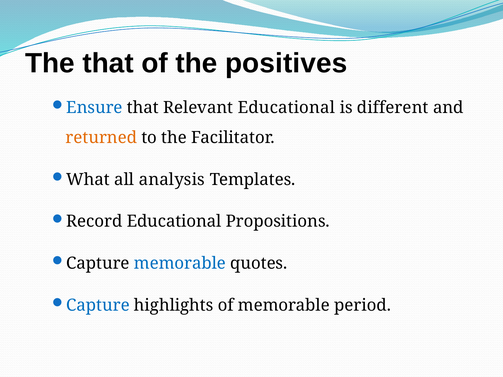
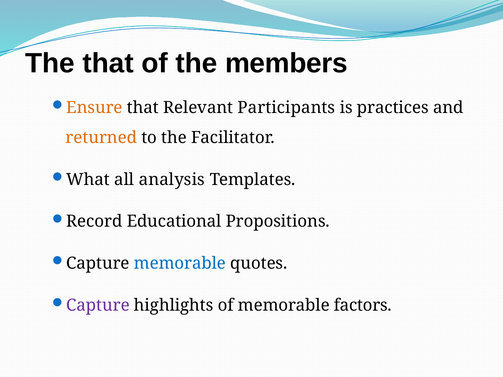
positives: positives -> members
Ensure colour: blue -> orange
Relevant Educational: Educational -> Participants
different: different -> practices
Capture at (98, 305) colour: blue -> purple
period: period -> factors
